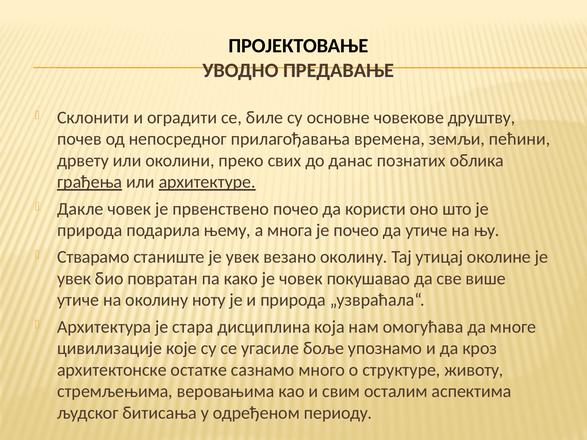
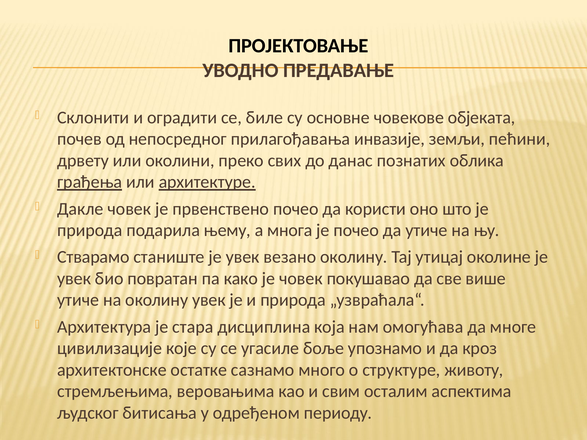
друштву: друштву -> објеката
времена: времена -> инвазије
околину ноту: ноту -> увек
